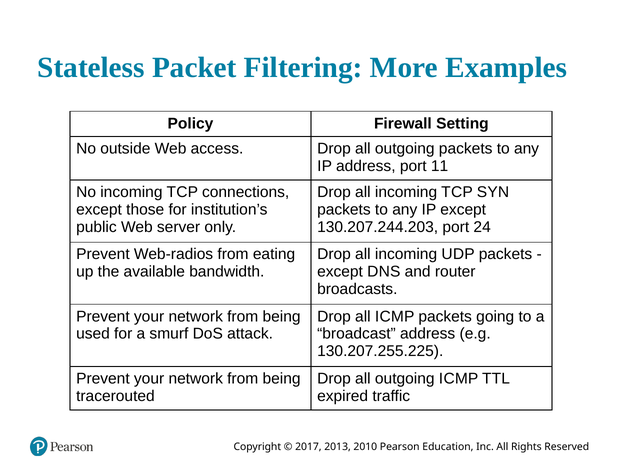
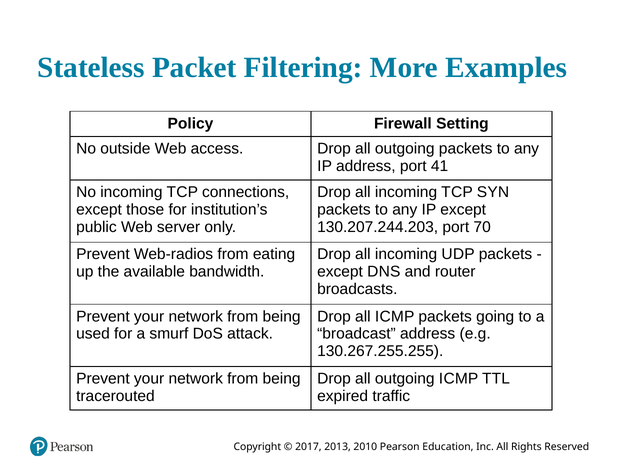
11: 11 -> 41
24: 24 -> 70
130.207.255.225: 130.207.255.225 -> 130.267.255.255
